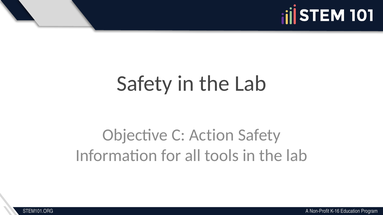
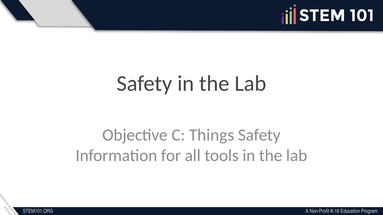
Action: Action -> Things
